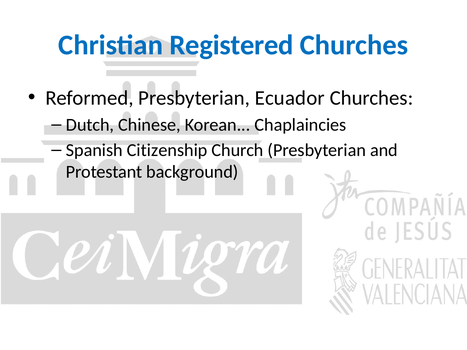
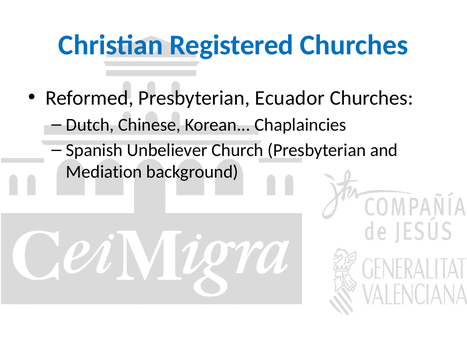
Citizenship: Citizenship -> Unbeliever
Protestant: Protestant -> Mediation
